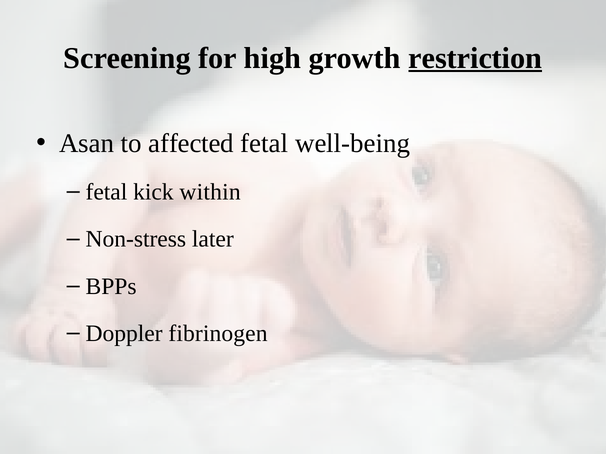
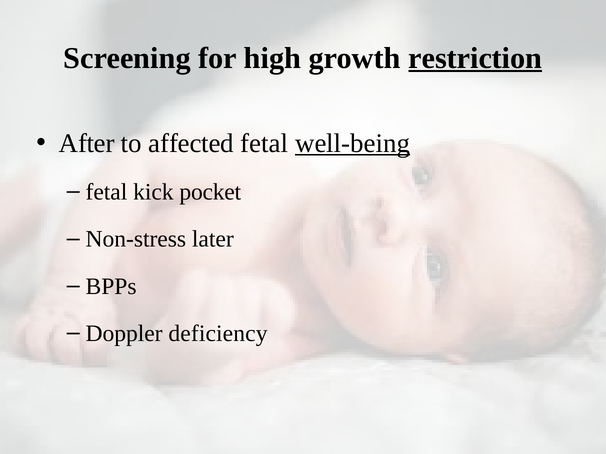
Asan: Asan -> After
well-being underline: none -> present
within: within -> pocket
fibrinogen: fibrinogen -> deficiency
